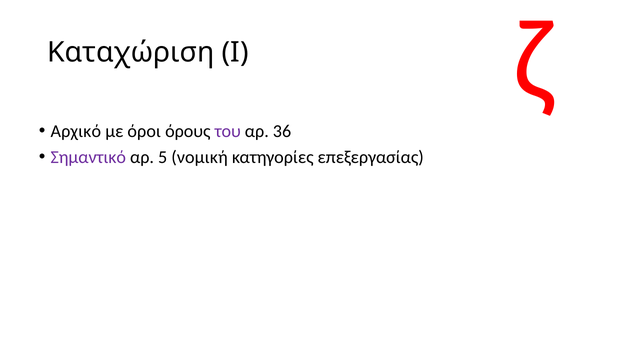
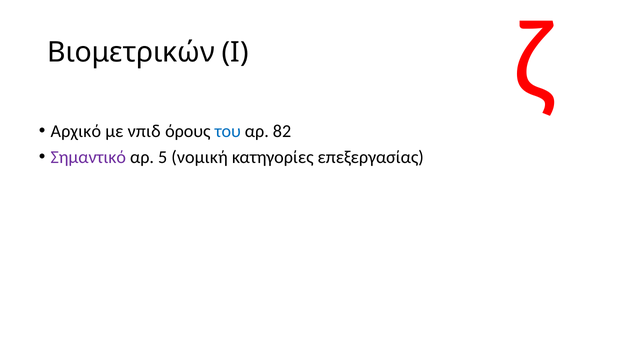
Καταχώριση: Καταχώριση -> Βιομετρικών
όροι: όροι -> νπιδ
του colour: purple -> blue
36: 36 -> 82
